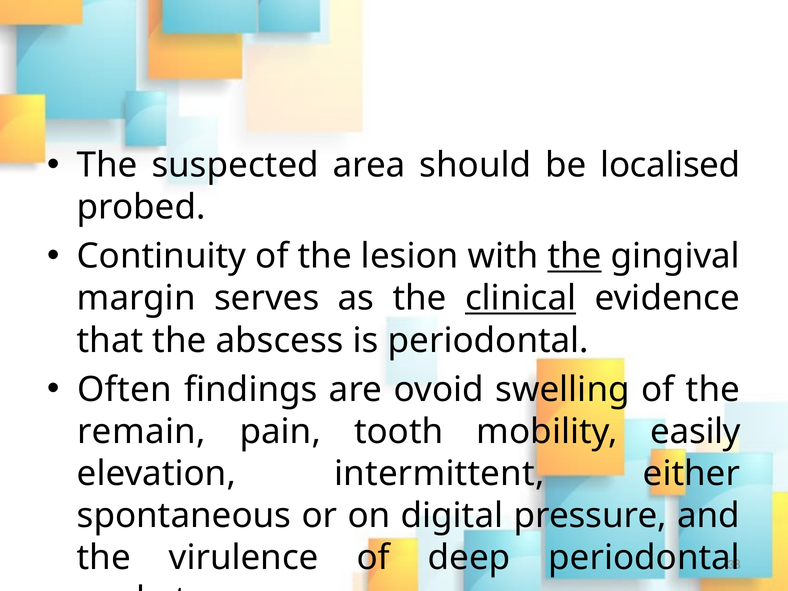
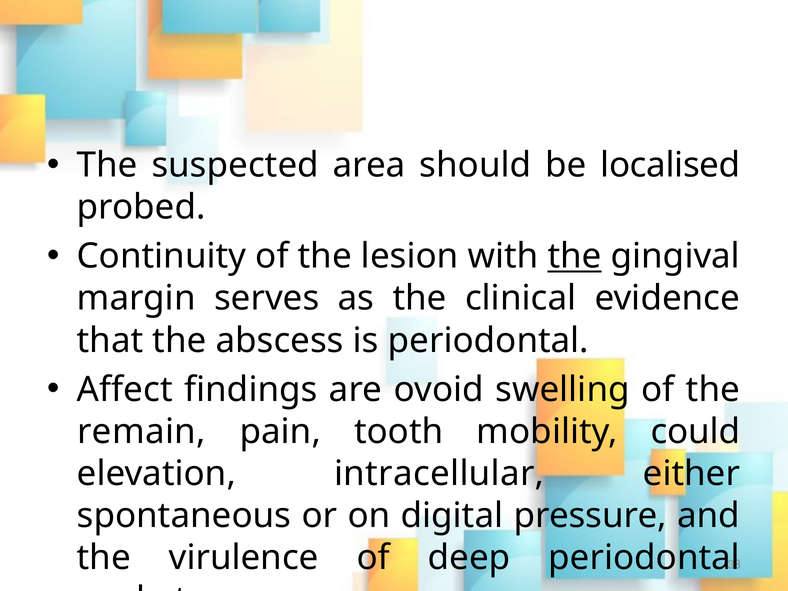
clinical underline: present -> none
Often: Often -> Affect
easily: easily -> could
intermittent: intermittent -> intracellular
